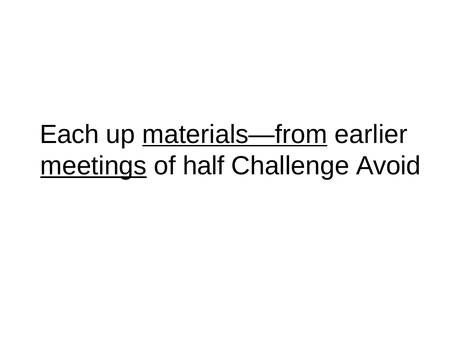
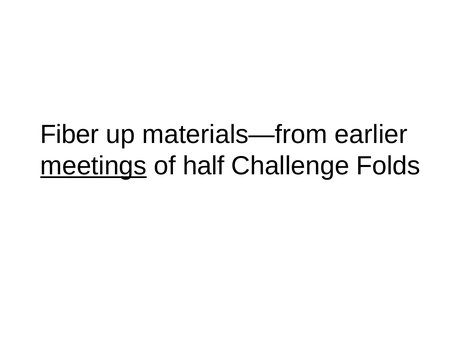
Each: Each -> Fiber
materials—from underline: present -> none
Avoid: Avoid -> Folds
